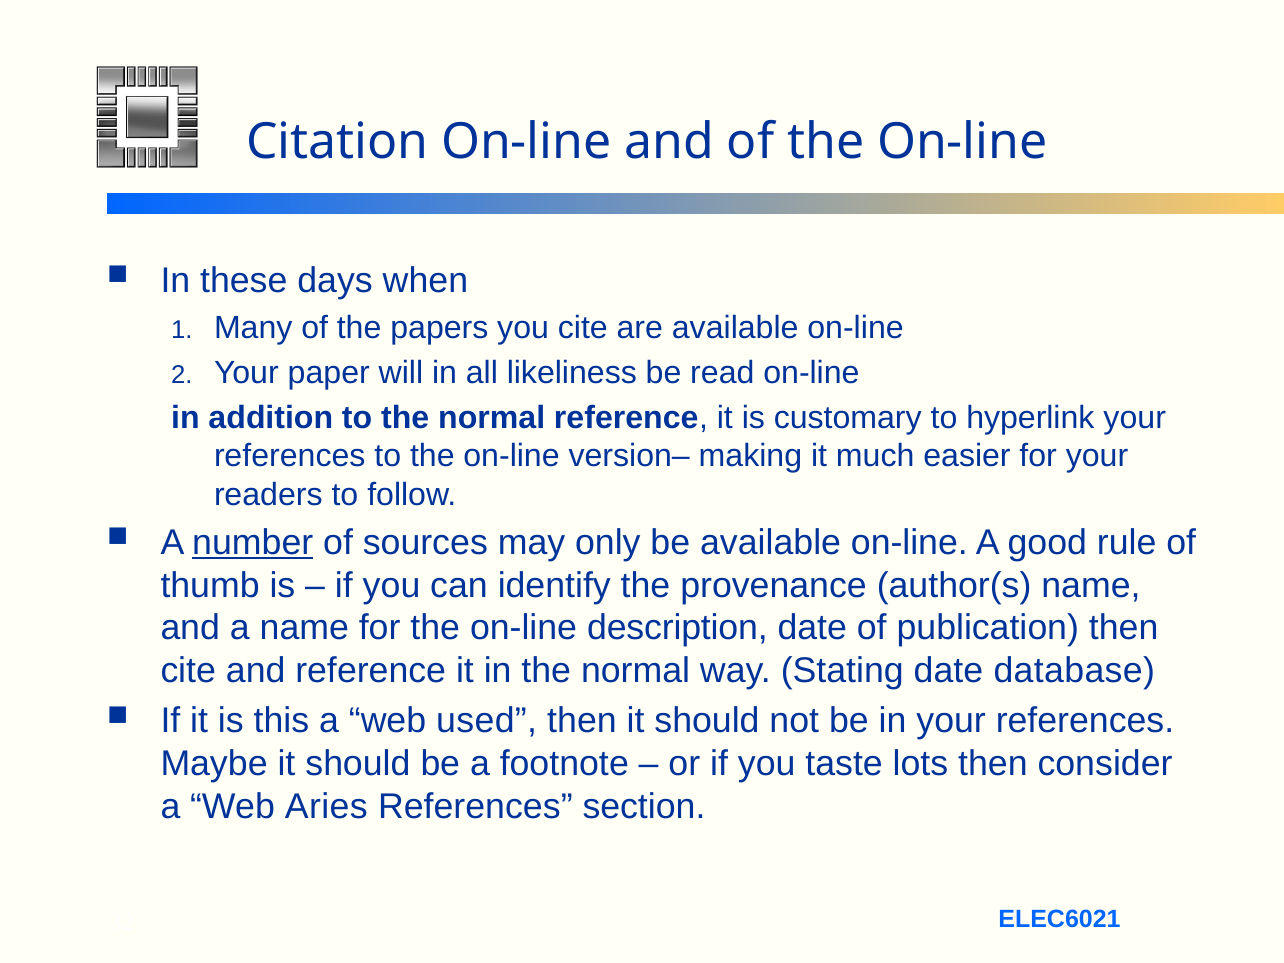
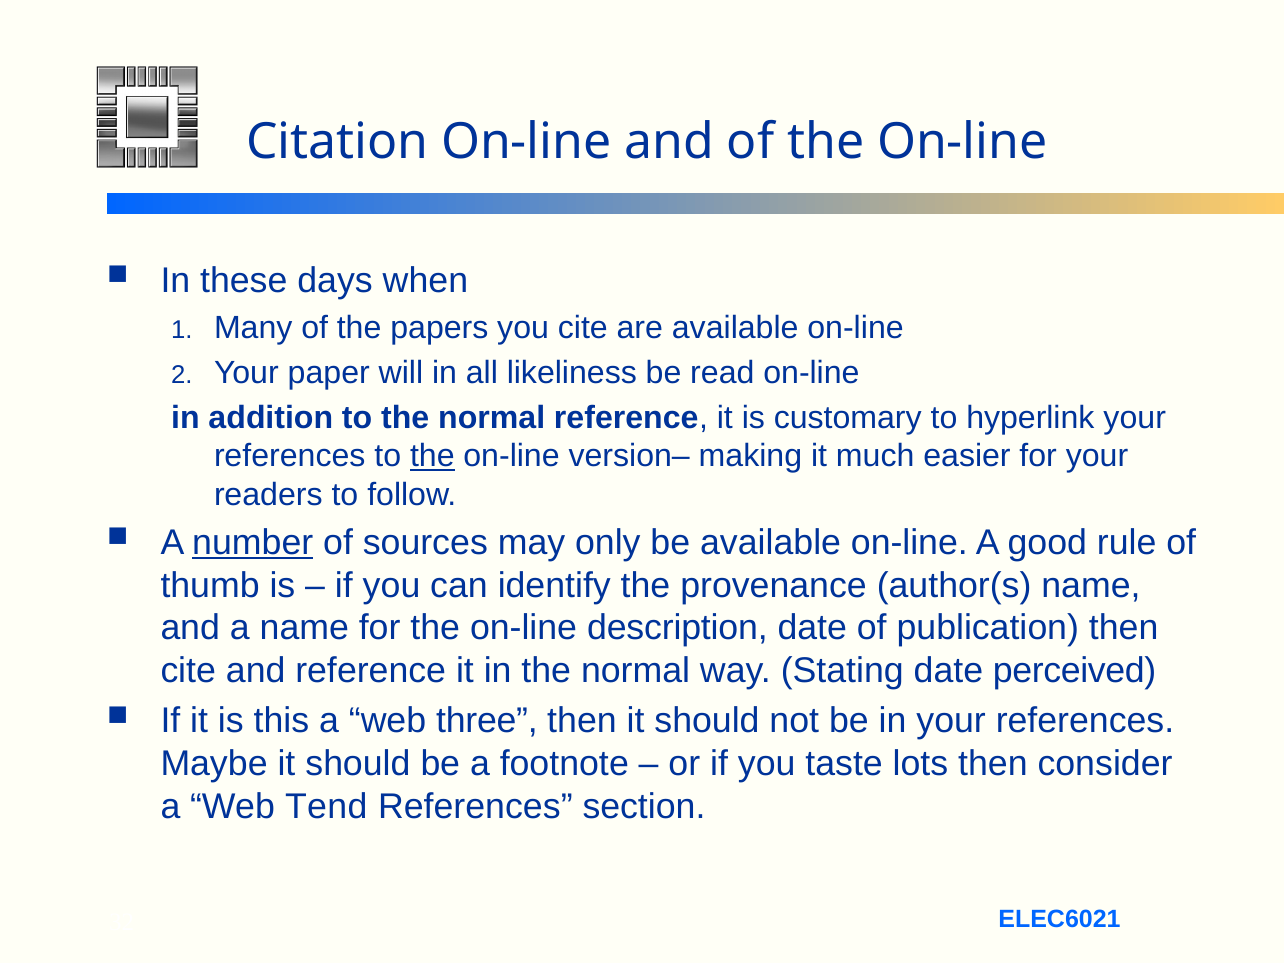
the at (432, 456) underline: none -> present
database: database -> perceived
used: used -> three
Aries: Aries -> Tend
